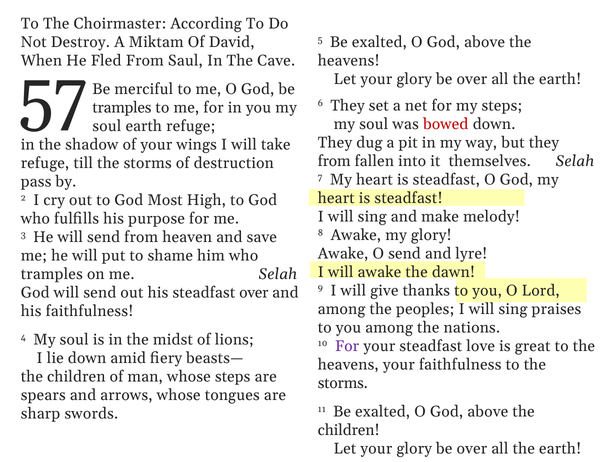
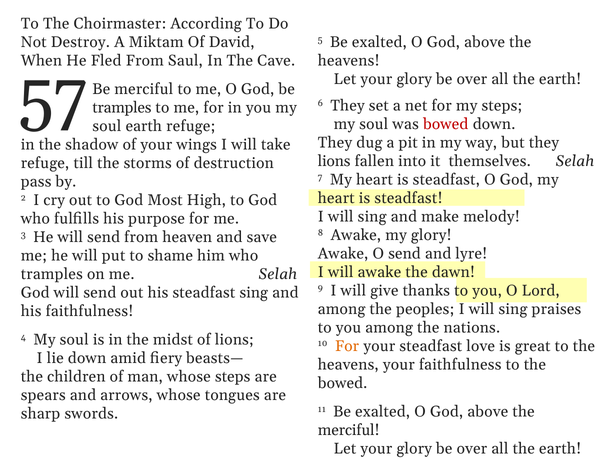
from at (334, 161): from -> lions
steadfast over: over -> sing
For at (347, 346) colour: purple -> orange
storms at (343, 383): storms -> bowed
children at (349, 430): children -> merciful
